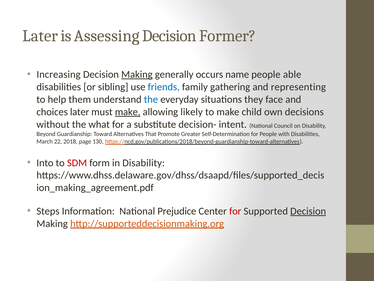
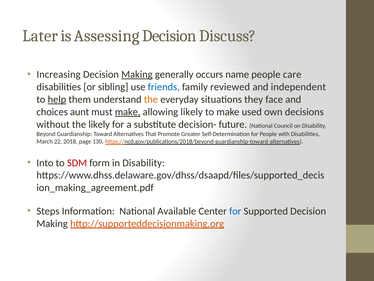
Former: Former -> Discuss
able: able -> care
gathering: gathering -> reviewed
representing: representing -> independent
help underline: none -> present
the at (151, 99) colour: blue -> orange
choices later: later -> aunt
child: child -> used
the what: what -> likely
intent: intent -> future
Prejudice: Prejudice -> Available
for at (235, 211) colour: red -> blue
Decision at (308, 211) underline: present -> none
